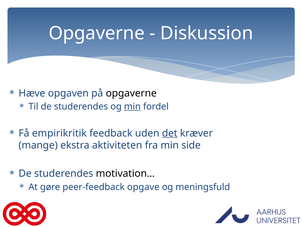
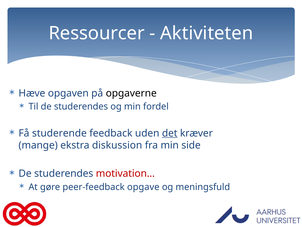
Opgaverne at (97, 33): Opgaverne -> Ressourcer
Diskussion: Diskussion -> Aktiviteten
min at (132, 106) underline: present -> none
empirikritik: empirikritik -> studerende
aktiviteten: aktiviteten -> diskussion
motivation… colour: black -> red
